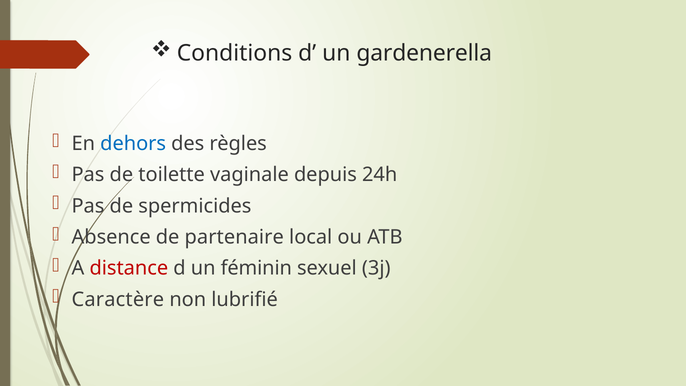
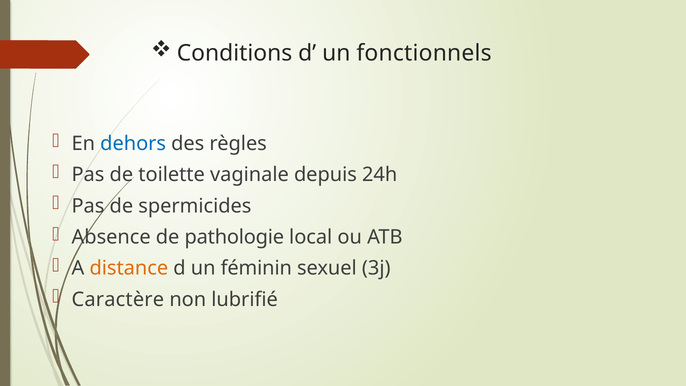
gardenerella: gardenerella -> fonctionnels
partenaire: partenaire -> pathologie
distance colour: red -> orange
